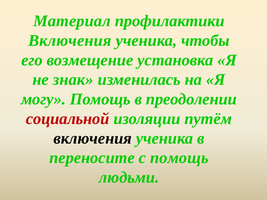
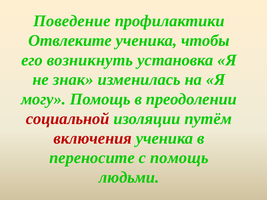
Материал: Материал -> Поведение
Включения at (70, 41): Включения -> Отвлеките
возмещение: возмещение -> возникнуть
включения at (93, 138) colour: black -> red
